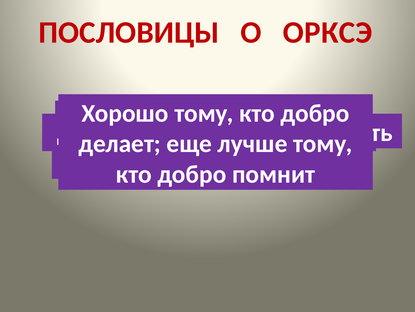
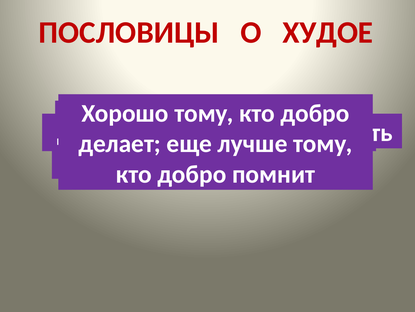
О ОРКСЭ: ОРКСЭ -> ХУДОЕ
